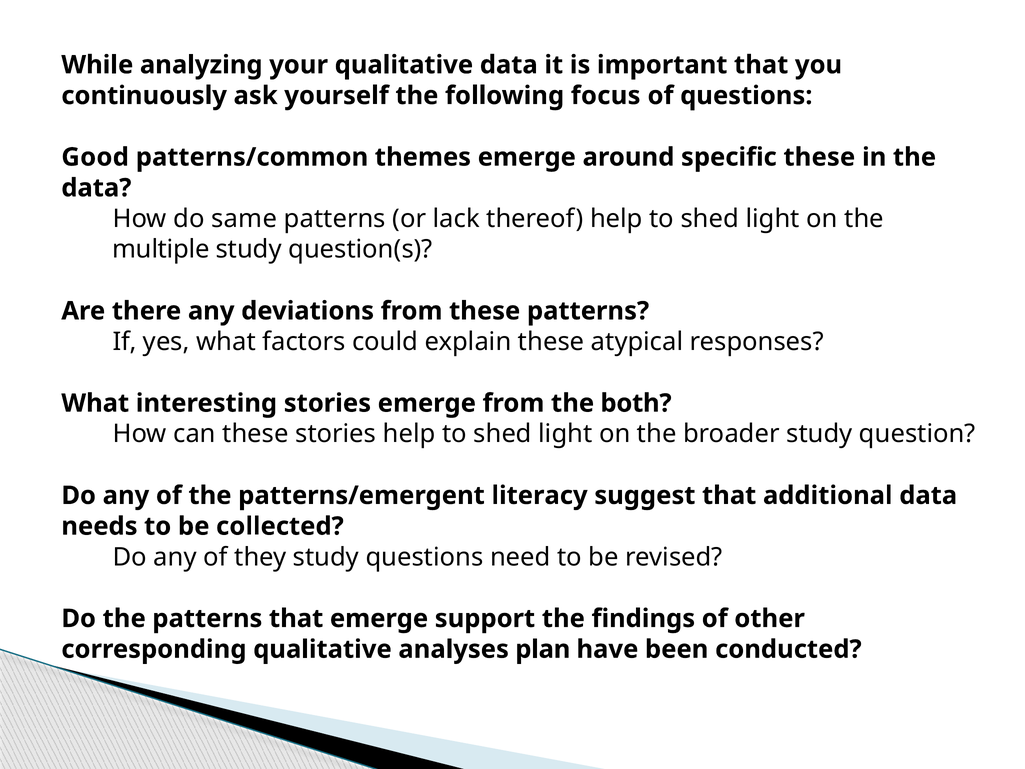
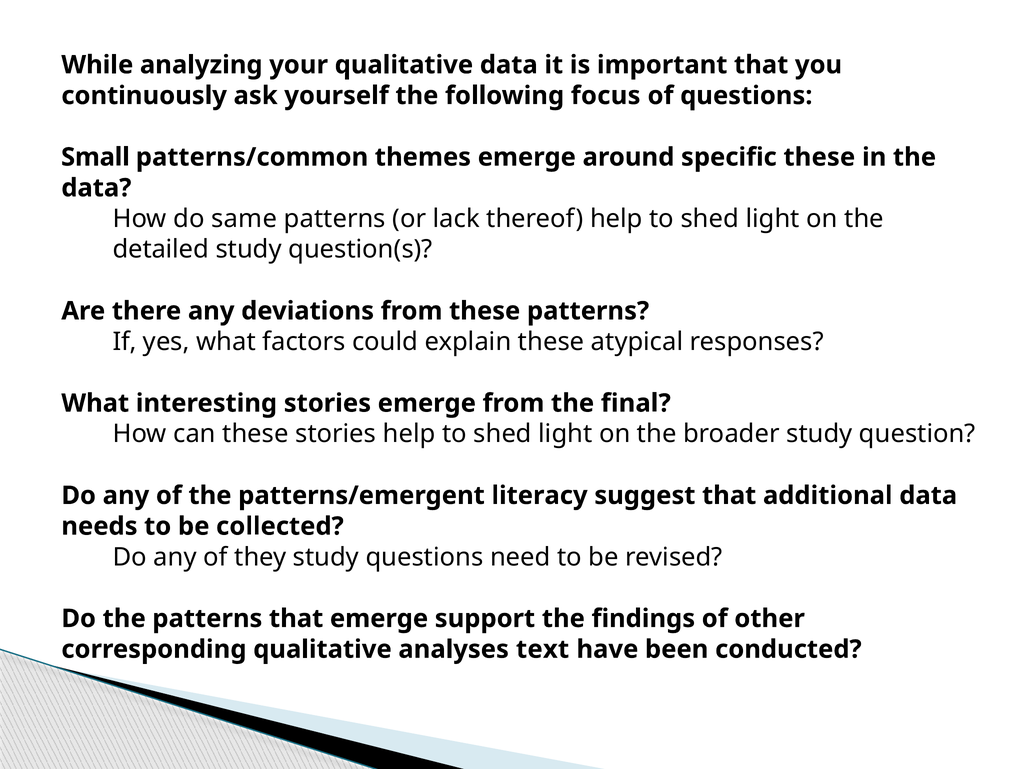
Good: Good -> Small
multiple: multiple -> detailed
both: both -> final
plan: plan -> text
